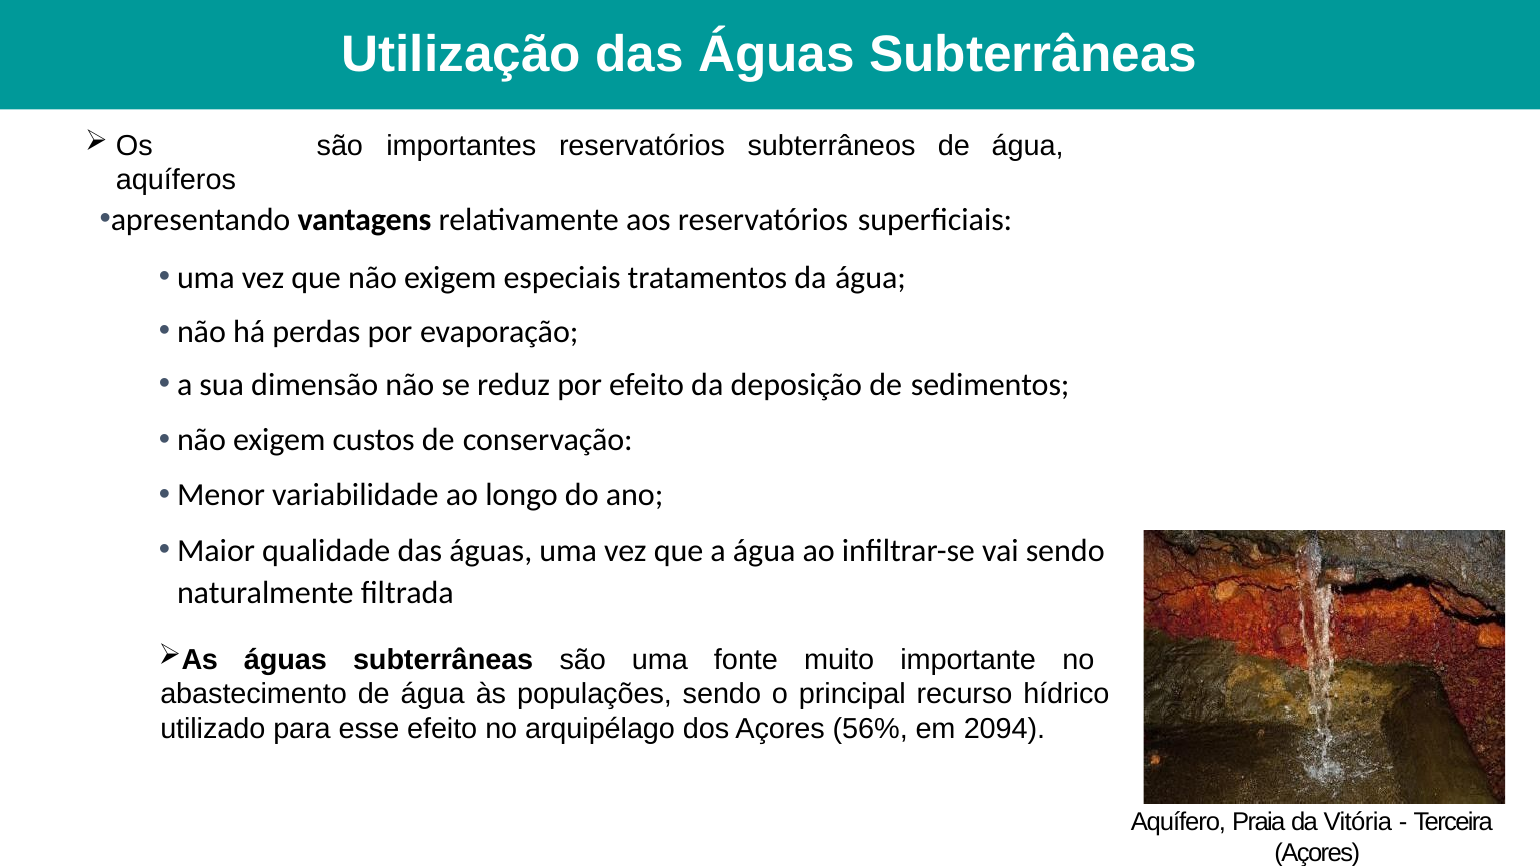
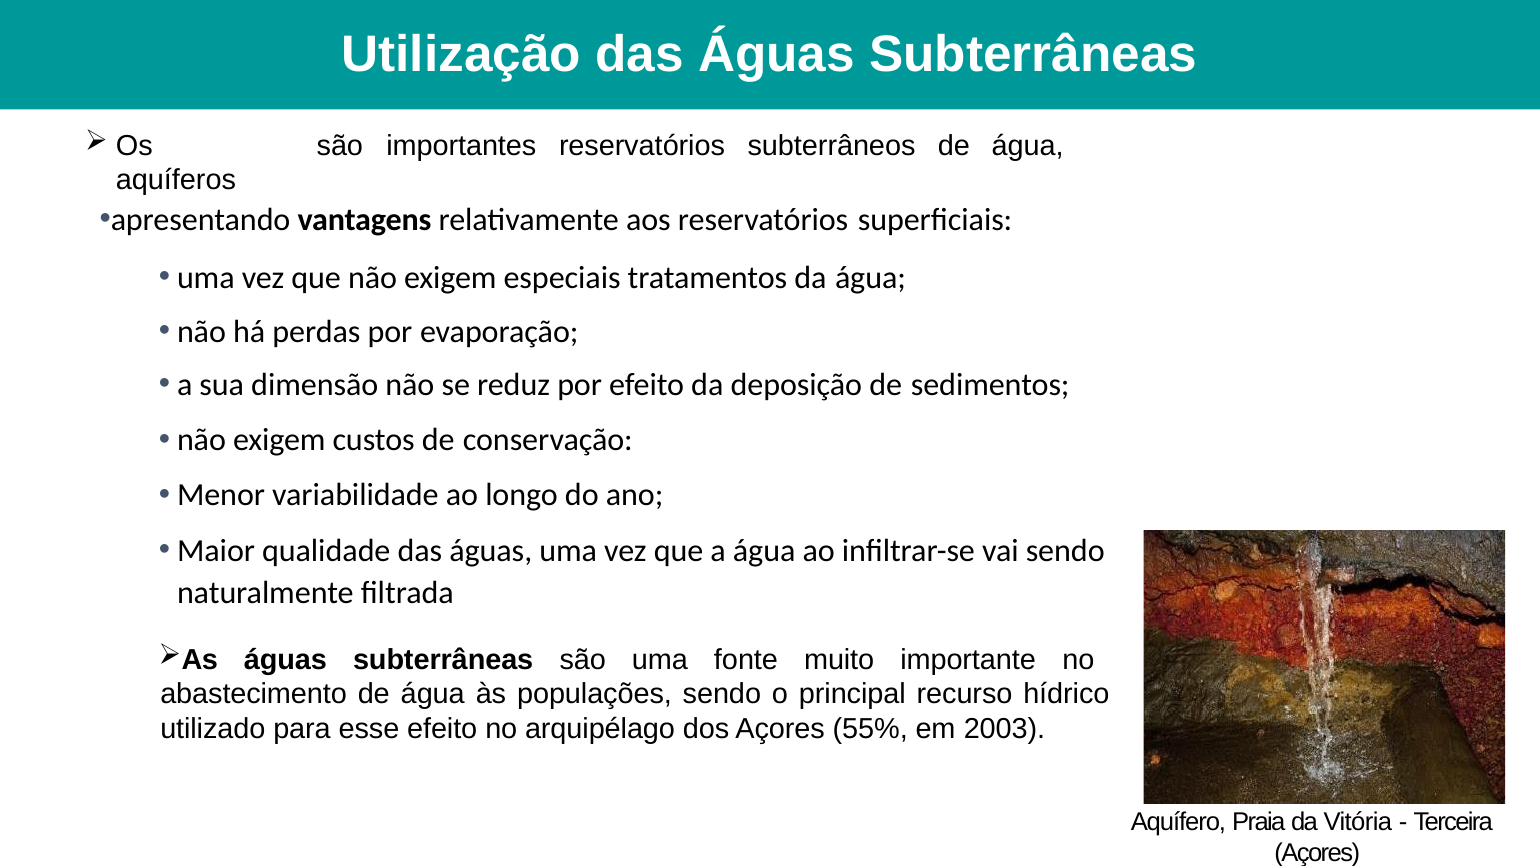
56%: 56% -> 55%
2094: 2094 -> 2003
